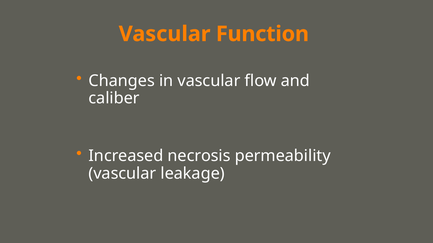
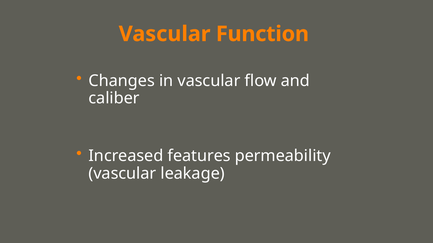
necrosis: necrosis -> features
